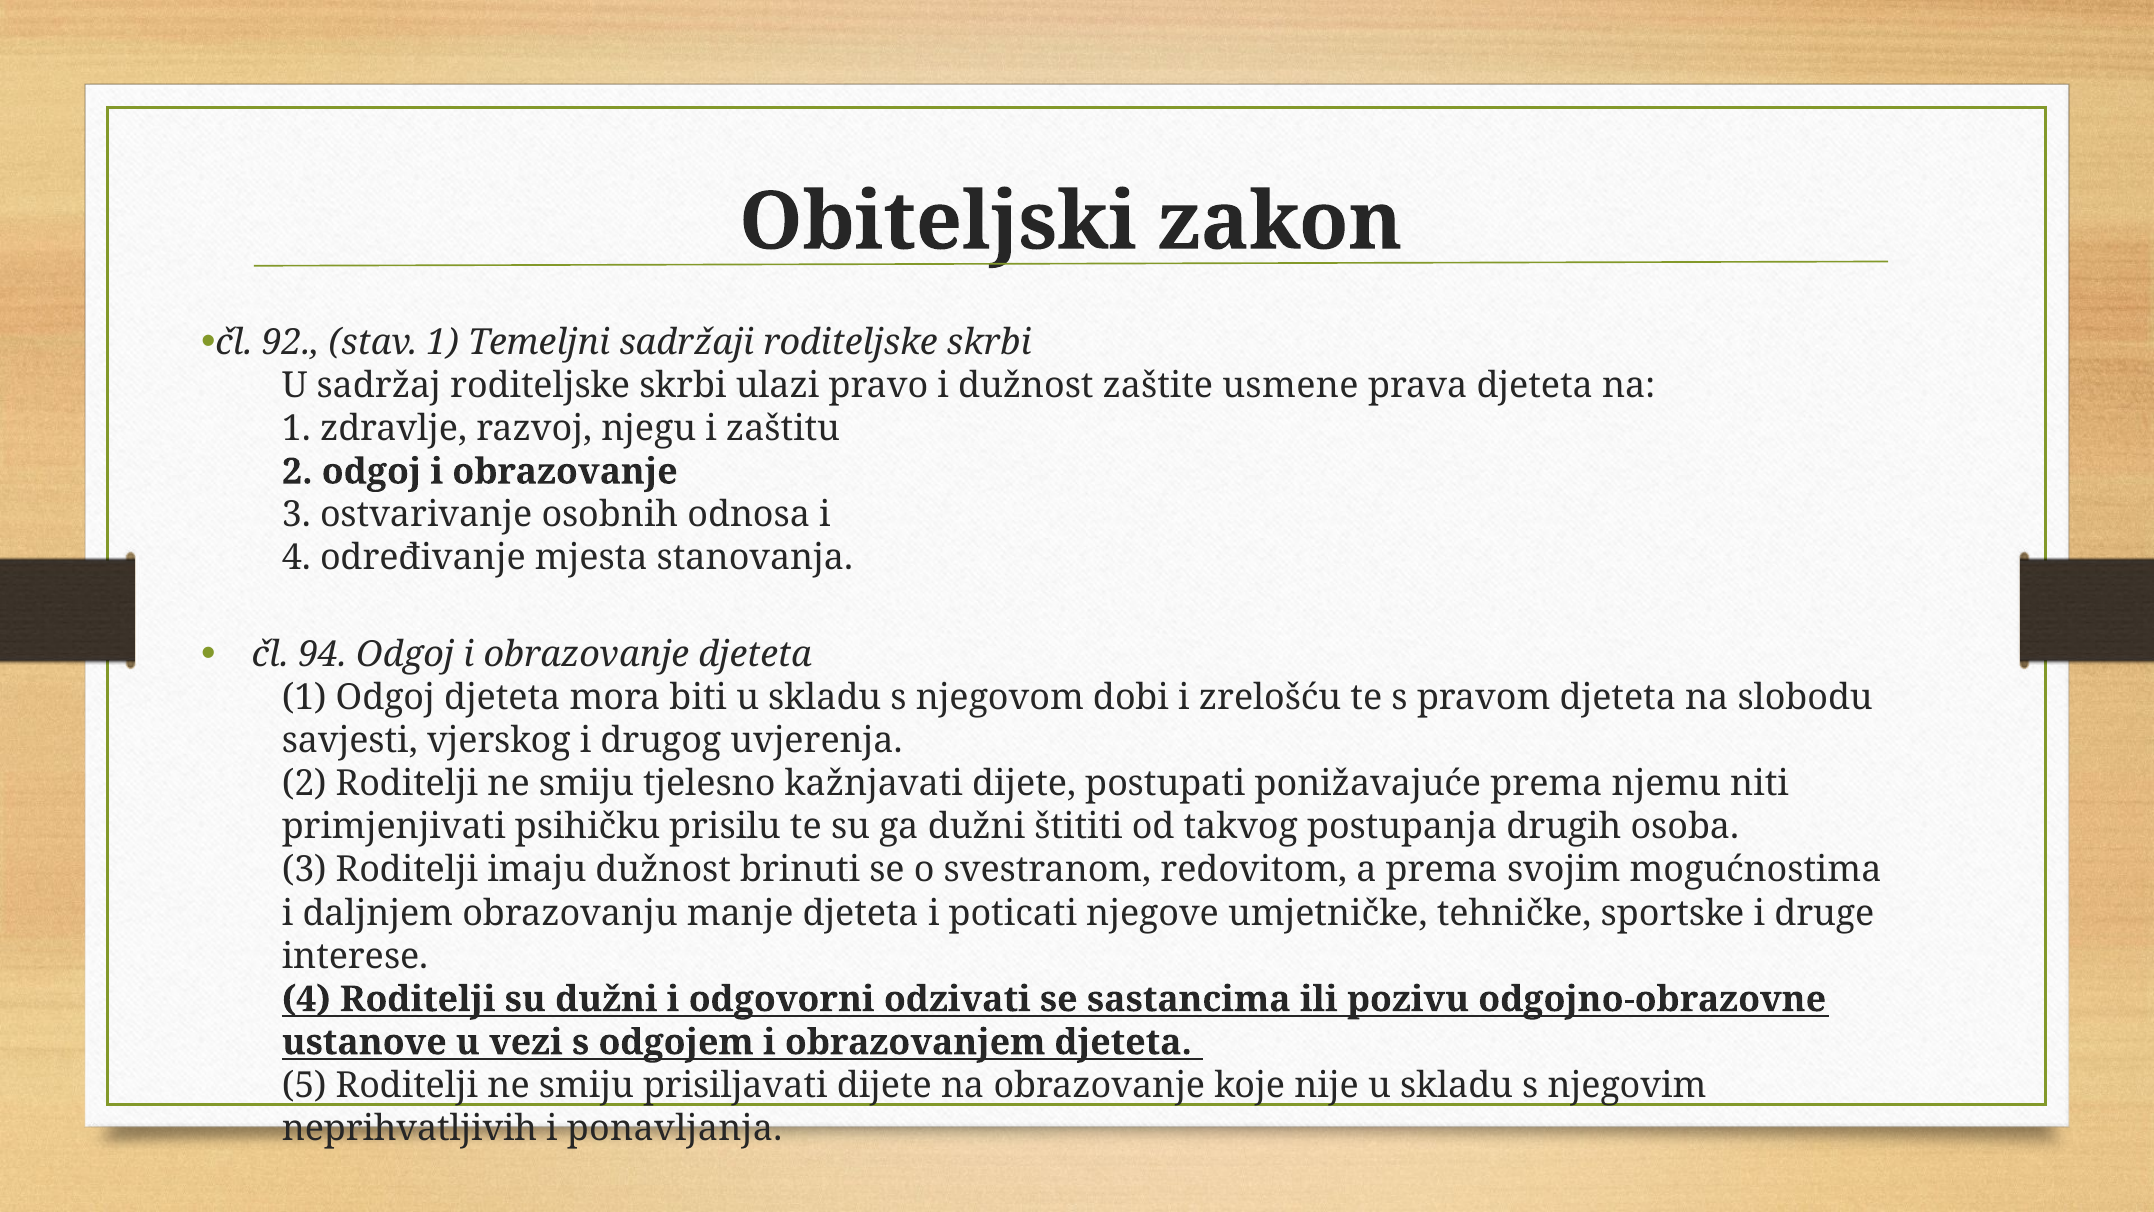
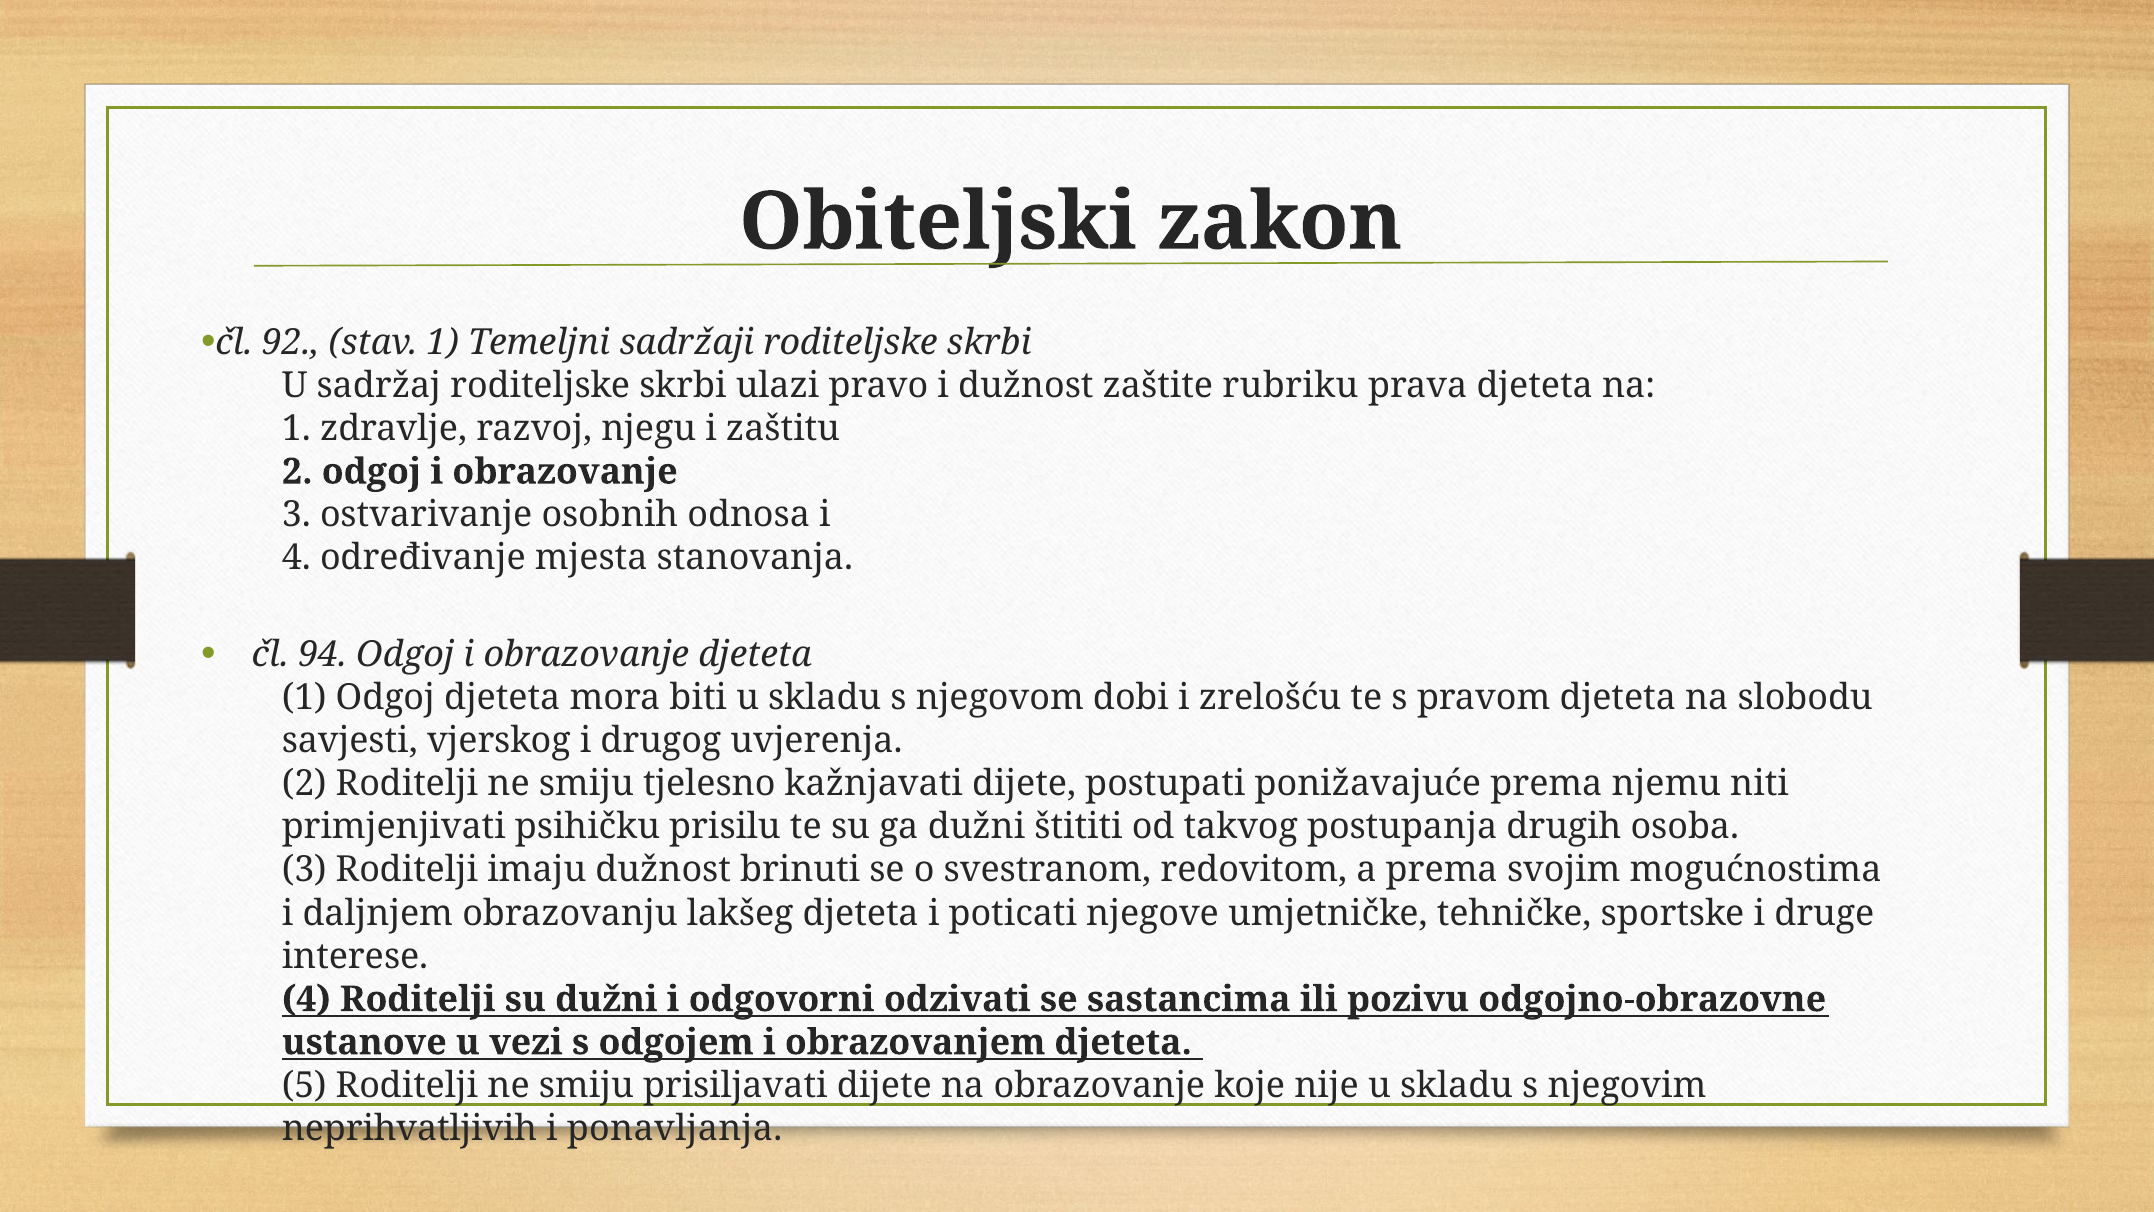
usmene: usmene -> rubriku
manje: manje -> lakšeg
